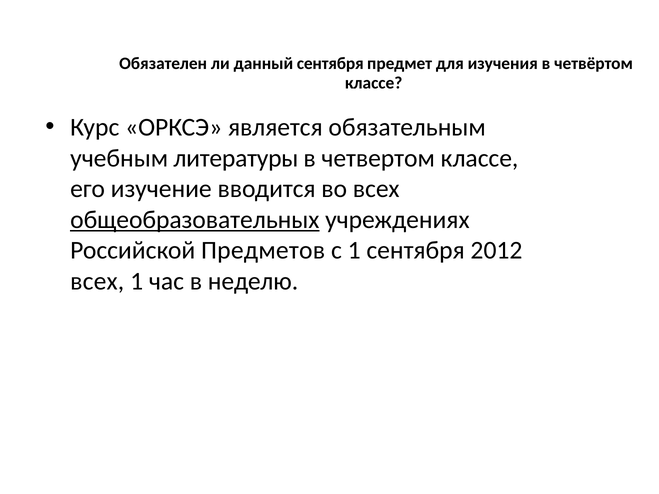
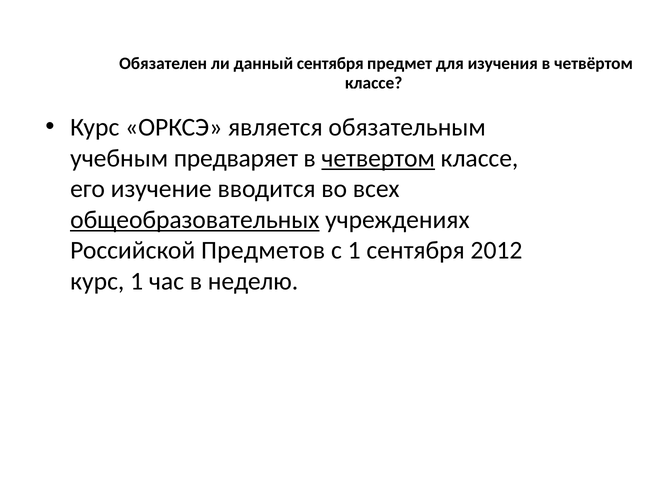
литературы: литературы -> предваряет
четвертом underline: none -> present
всех at (97, 281): всех -> курс
